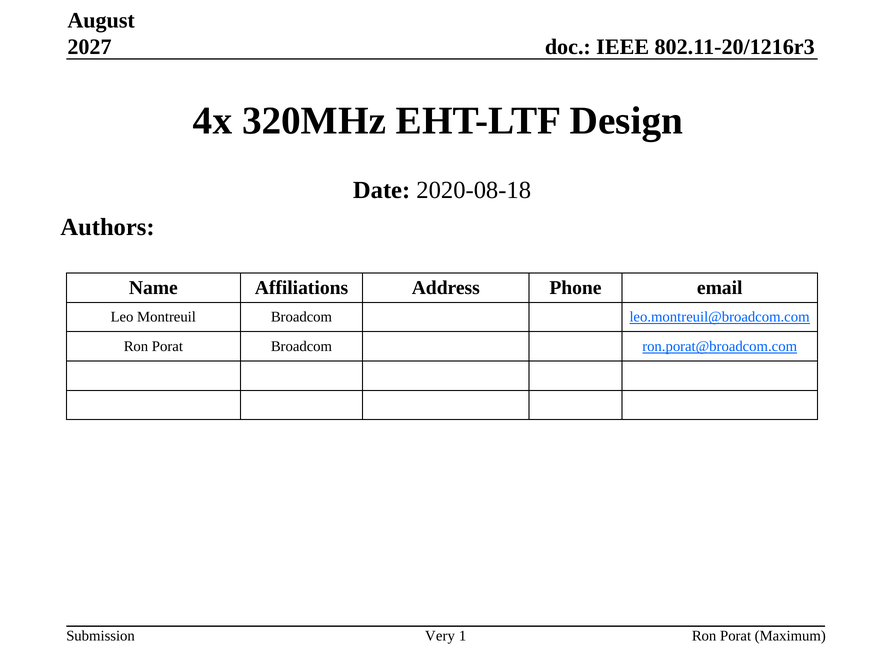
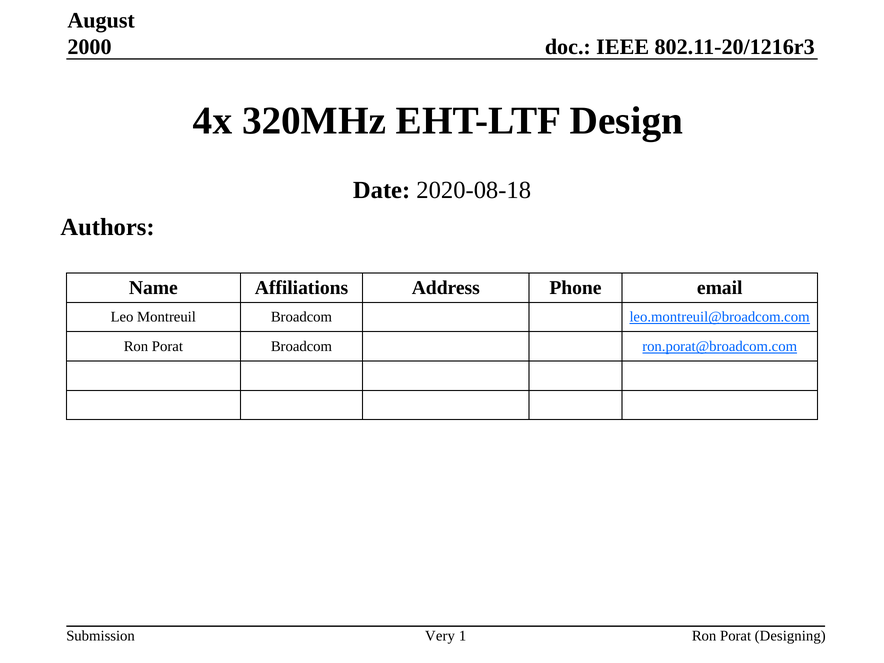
2027: 2027 -> 2000
Maximum: Maximum -> Designing
